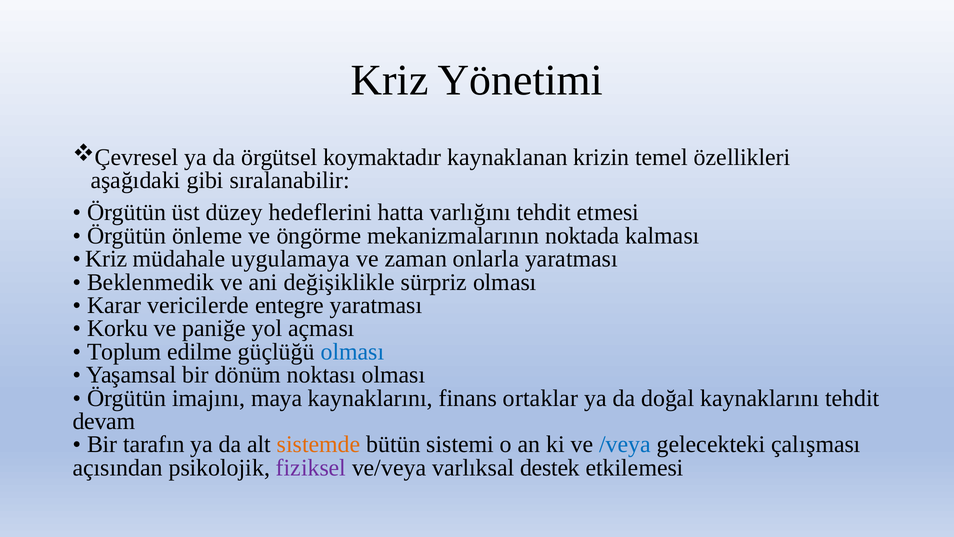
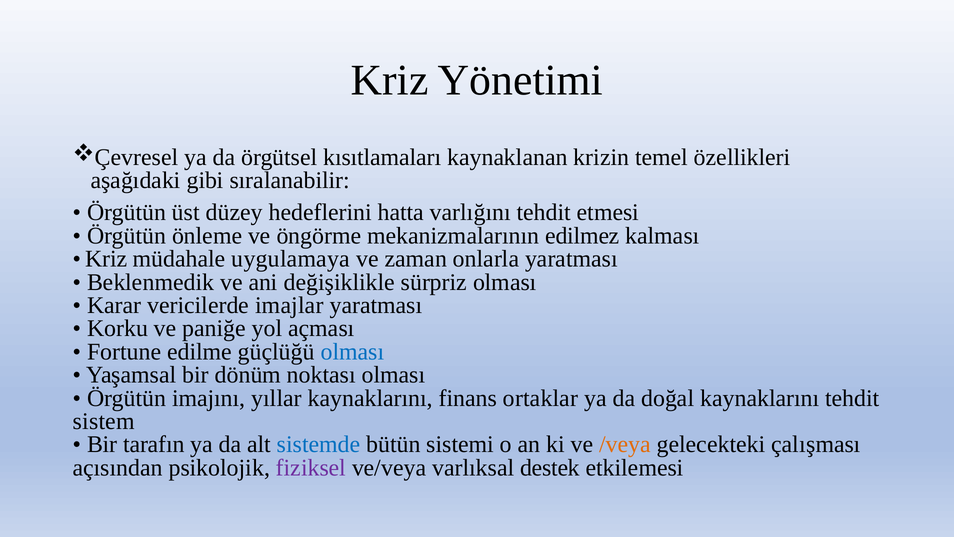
koymaktadır: koymaktadır -> kısıtlamaları
noktada: noktada -> edilmez
entegre: entegre -> imajlar
Toplum: Toplum -> Fortune
maya: maya -> yıllar
devam: devam -> sistem
sistemde colour: orange -> blue
/veya colour: blue -> orange
